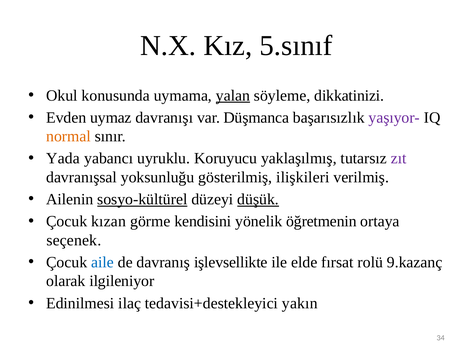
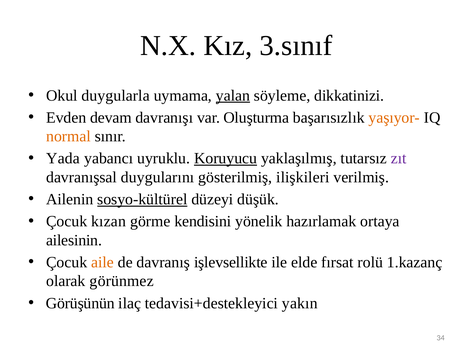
5.sınıf: 5.sınıf -> 3.sınıf
konusunda: konusunda -> duygularla
uymaz: uymaz -> devam
Düşmanca: Düşmanca -> Oluşturma
yaşıyor- colour: purple -> orange
Koruyucu underline: none -> present
yoksunluğu: yoksunluğu -> duygularını
düşük underline: present -> none
öğretmenin: öğretmenin -> hazırlamak
seçenek: seçenek -> ailesinin
aile colour: blue -> orange
9.kazanç: 9.kazanç -> 1.kazanç
ilgileniyor: ilgileniyor -> görünmez
Edinilmesi: Edinilmesi -> Görüşünün
